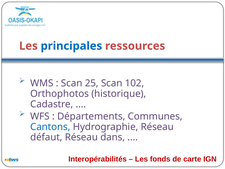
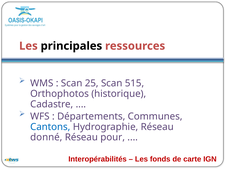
principales colour: blue -> black
102: 102 -> 515
défaut: défaut -> donné
dans: dans -> pour
